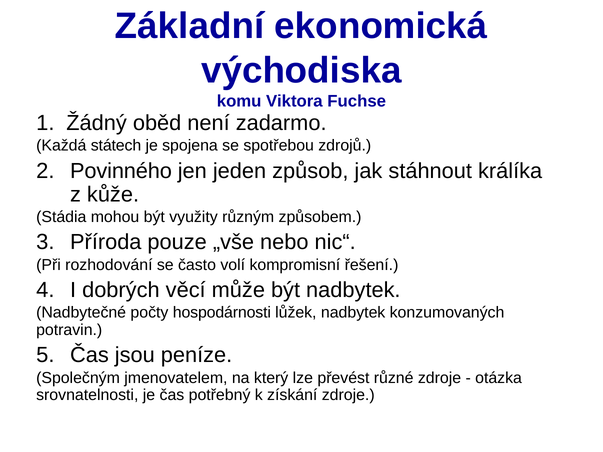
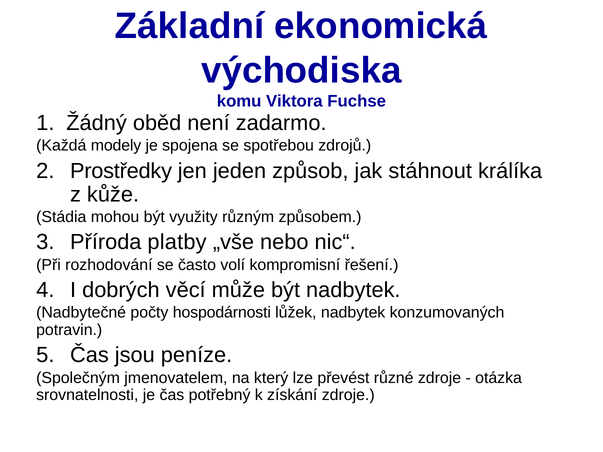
státech: státech -> modely
Povinného: Povinného -> Prostředky
pouze: pouze -> platby
